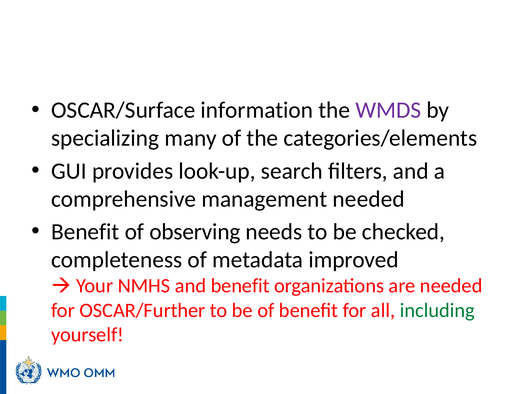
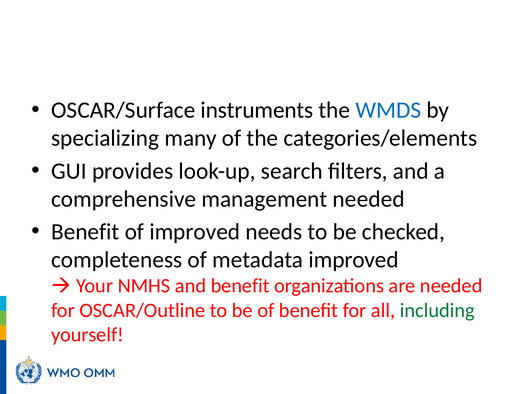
information: information -> instruments
WMDS colour: purple -> blue
of observing: observing -> improved
OSCAR/Further: OSCAR/Further -> OSCAR/Outline
